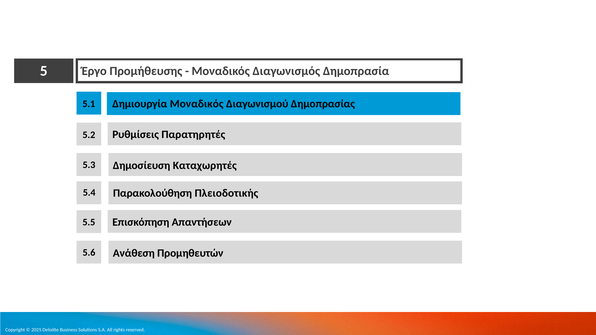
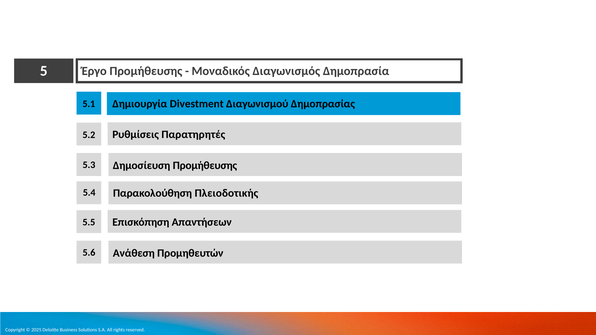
Δημιουργία Mοναδικός: Mοναδικός -> Divestment
Δημοσίευση Καταχωρητές: Καταχωρητές -> Προμήθευσης
